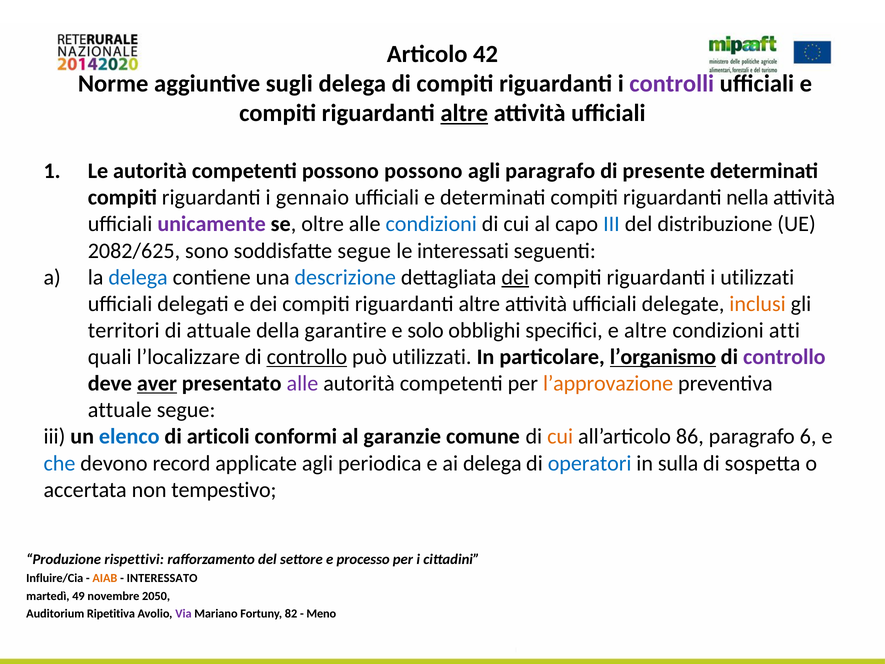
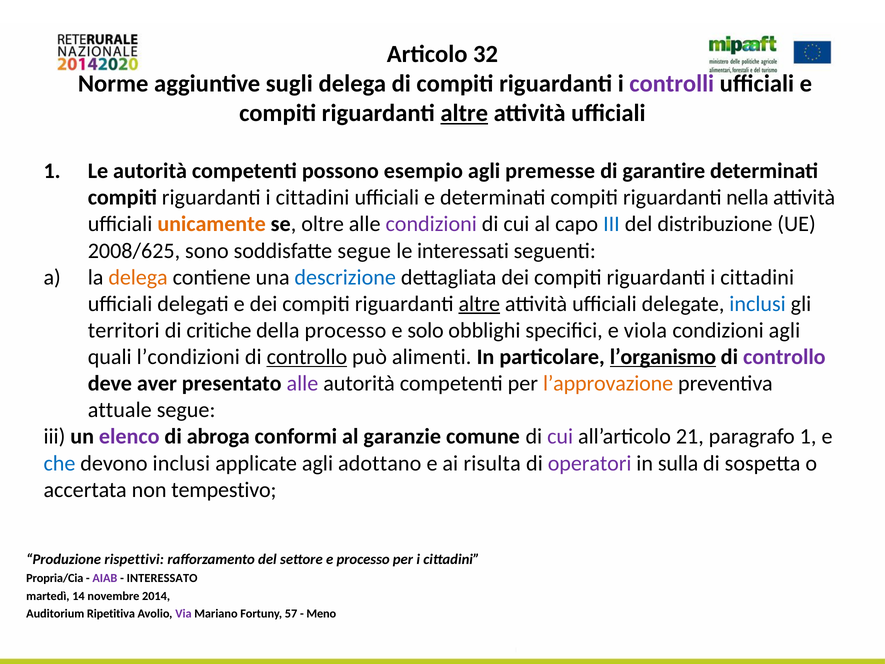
42: 42 -> 32
possono possono: possono -> esempio
agli paragrafo: paragrafo -> premesse
presente: presente -> garantire
gennaio at (312, 198): gennaio -> cittadini
unicamente colour: purple -> orange
condizioni at (431, 224) colour: blue -> purple
2082/625: 2082/625 -> 2008/625
delega at (138, 277) colour: blue -> orange
dei at (515, 277) underline: present -> none
utilizzati at (757, 277): utilizzati -> cittadini
altre at (479, 304) underline: none -> present
inclusi at (758, 304) colour: orange -> blue
di attuale: attuale -> critiche
della garantire: garantire -> processo
e altre: altre -> viola
condizioni atti: atti -> agli
l’localizzare: l’localizzare -> l’condizioni
può utilizzati: utilizzati -> alimenti
aver underline: present -> none
elenco colour: blue -> purple
articoli: articoli -> abroga
cui at (560, 436) colour: orange -> purple
86: 86 -> 21
paragrafo 6: 6 -> 1
devono record: record -> inclusi
periodica: periodica -> adottano
ai delega: delega -> risulta
operatori colour: blue -> purple
Influire/Cia: Influire/Cia -> Propria/Cia
AIAB colour: orange -> purple
49: 49 -> 14
2050: 2050 -> 2014
82: 82 -> 57
